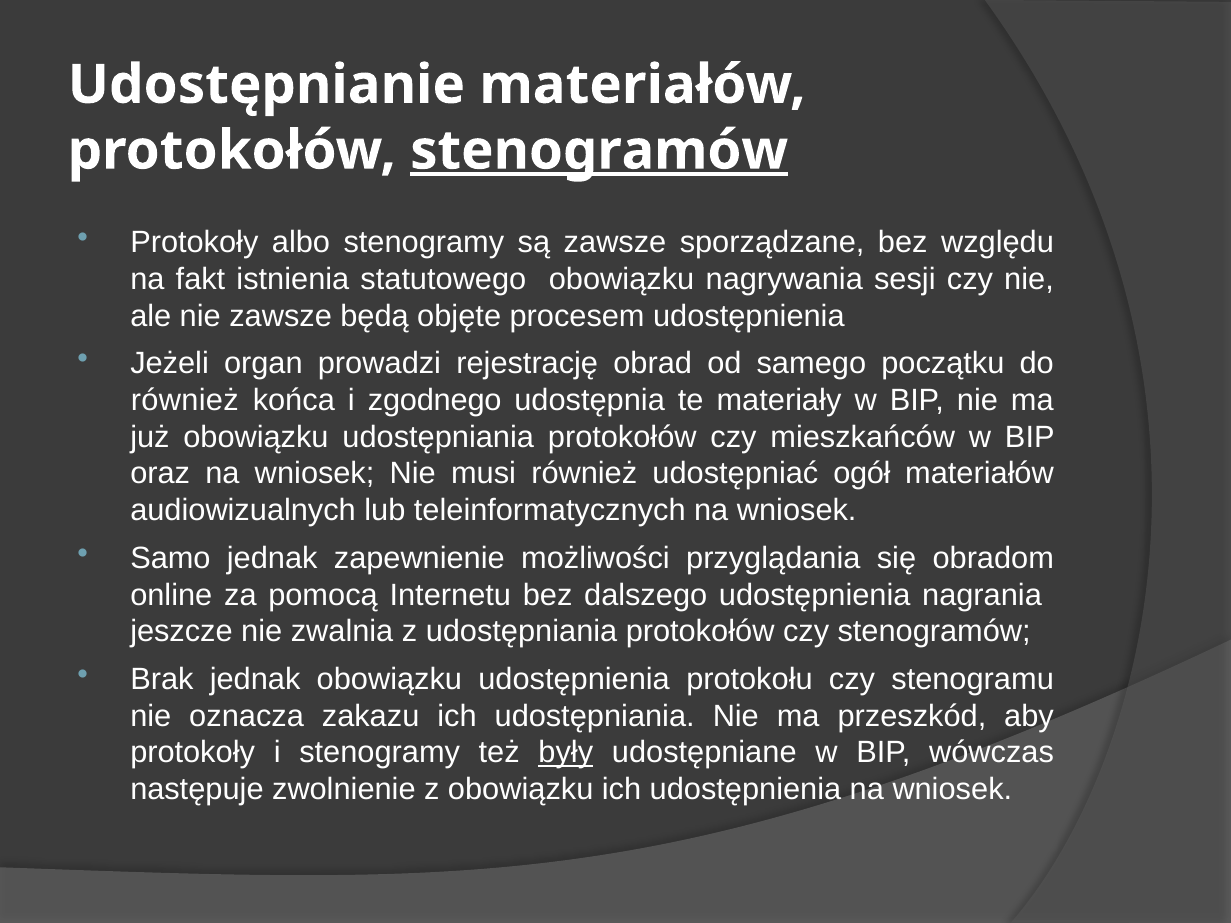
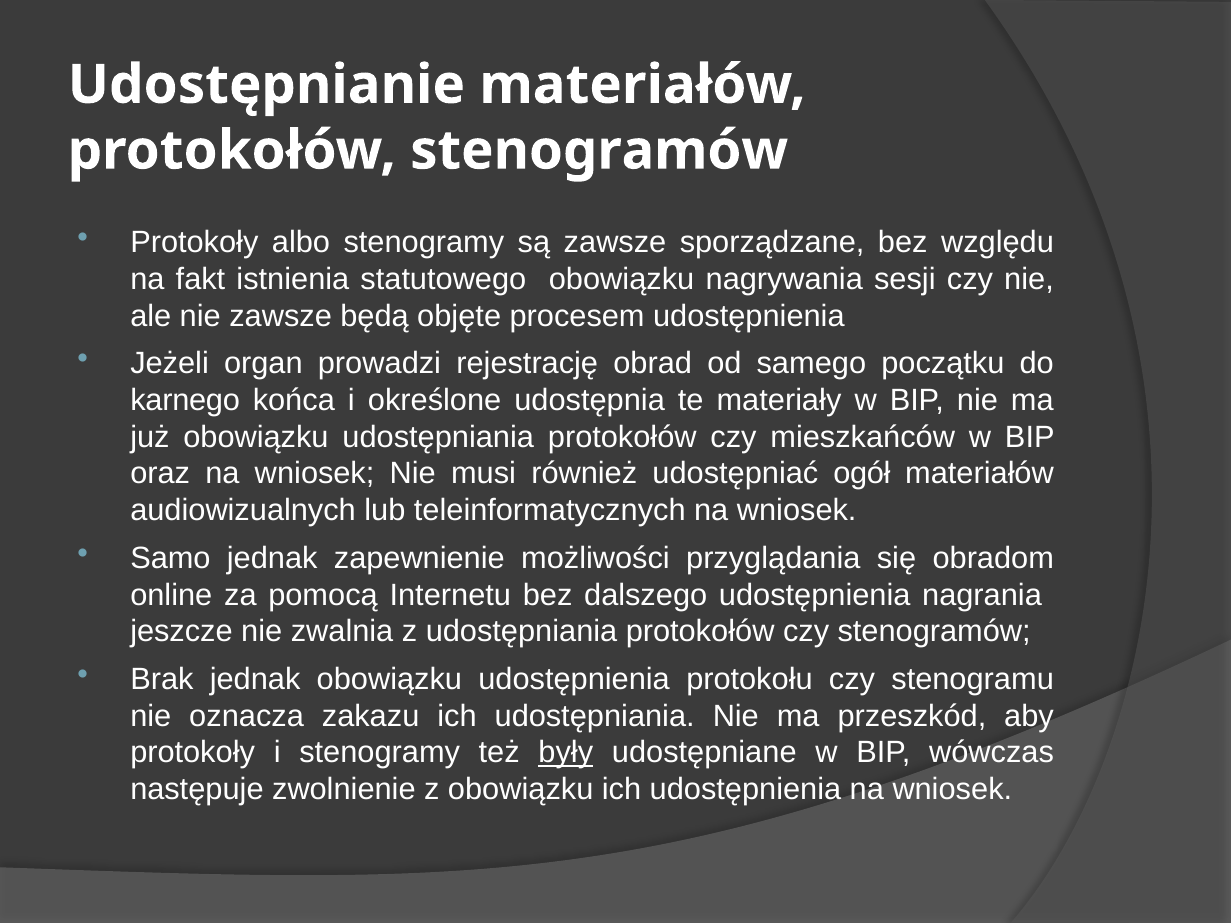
stenogramów at (599, 151) underline: present -> none
również at (185, 400): również -> karnego
zgodnego: zgodnego -> określone
